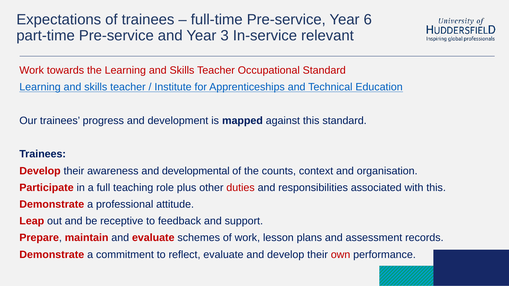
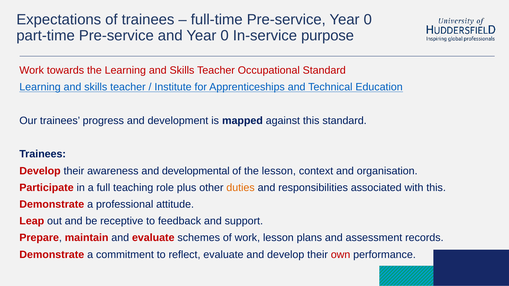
Pre-service Year 6: 6 -> 0
and Year 3: 3 -> 0
relevant: relevant -> purpose
the counts: counts -> lesson
duties colour: red -> orange
